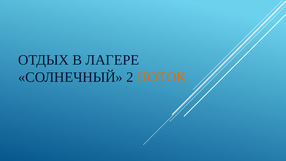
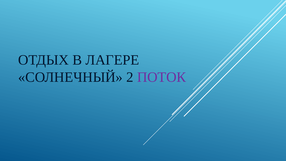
ПОТОК colour: orange -> purple
